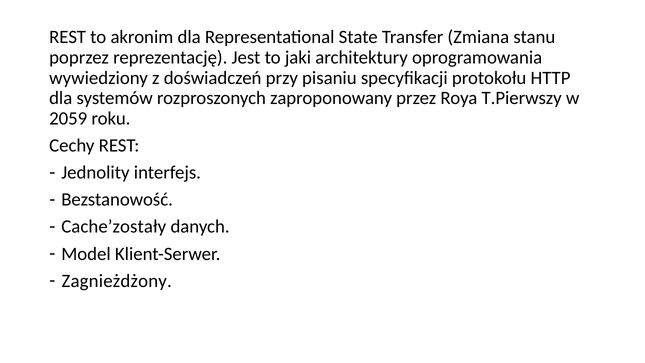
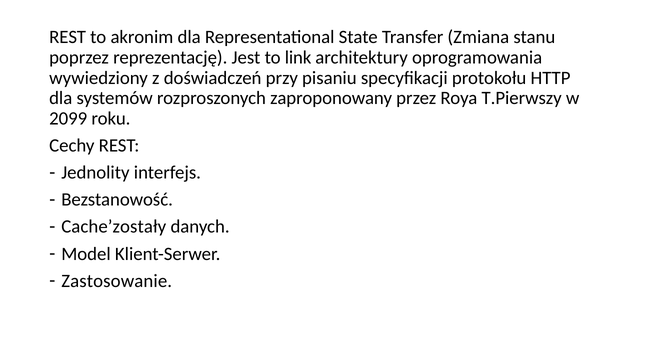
jaki: jaki -> link
2059: 2059 -> 2099
Zagnieżdżony: Zagnieżdżony -> Zastosowanie
